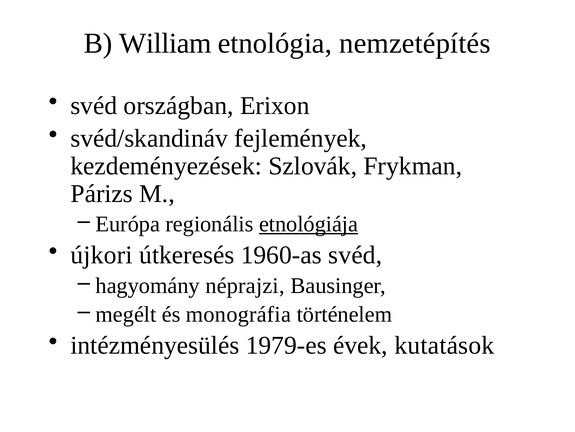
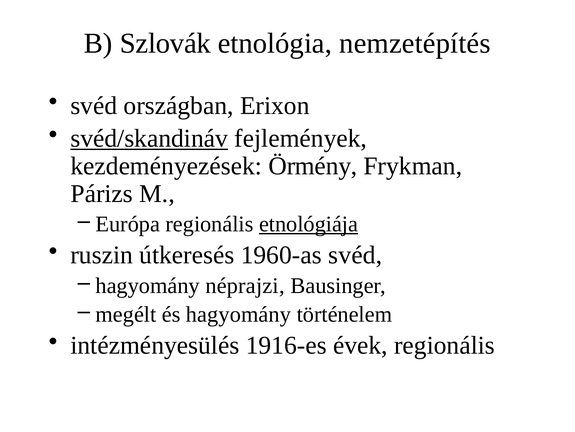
William: William -> Szlovák
svéd/skandináv underline: none -> present
Szlovák: Szlovák -> Örmény
újkori: újkori -> ruszin
és monográfia: monográfia -> hagyomány
1979-es: 1979-es -> 1916-es
évek kutatások: kutatások -> regionális
